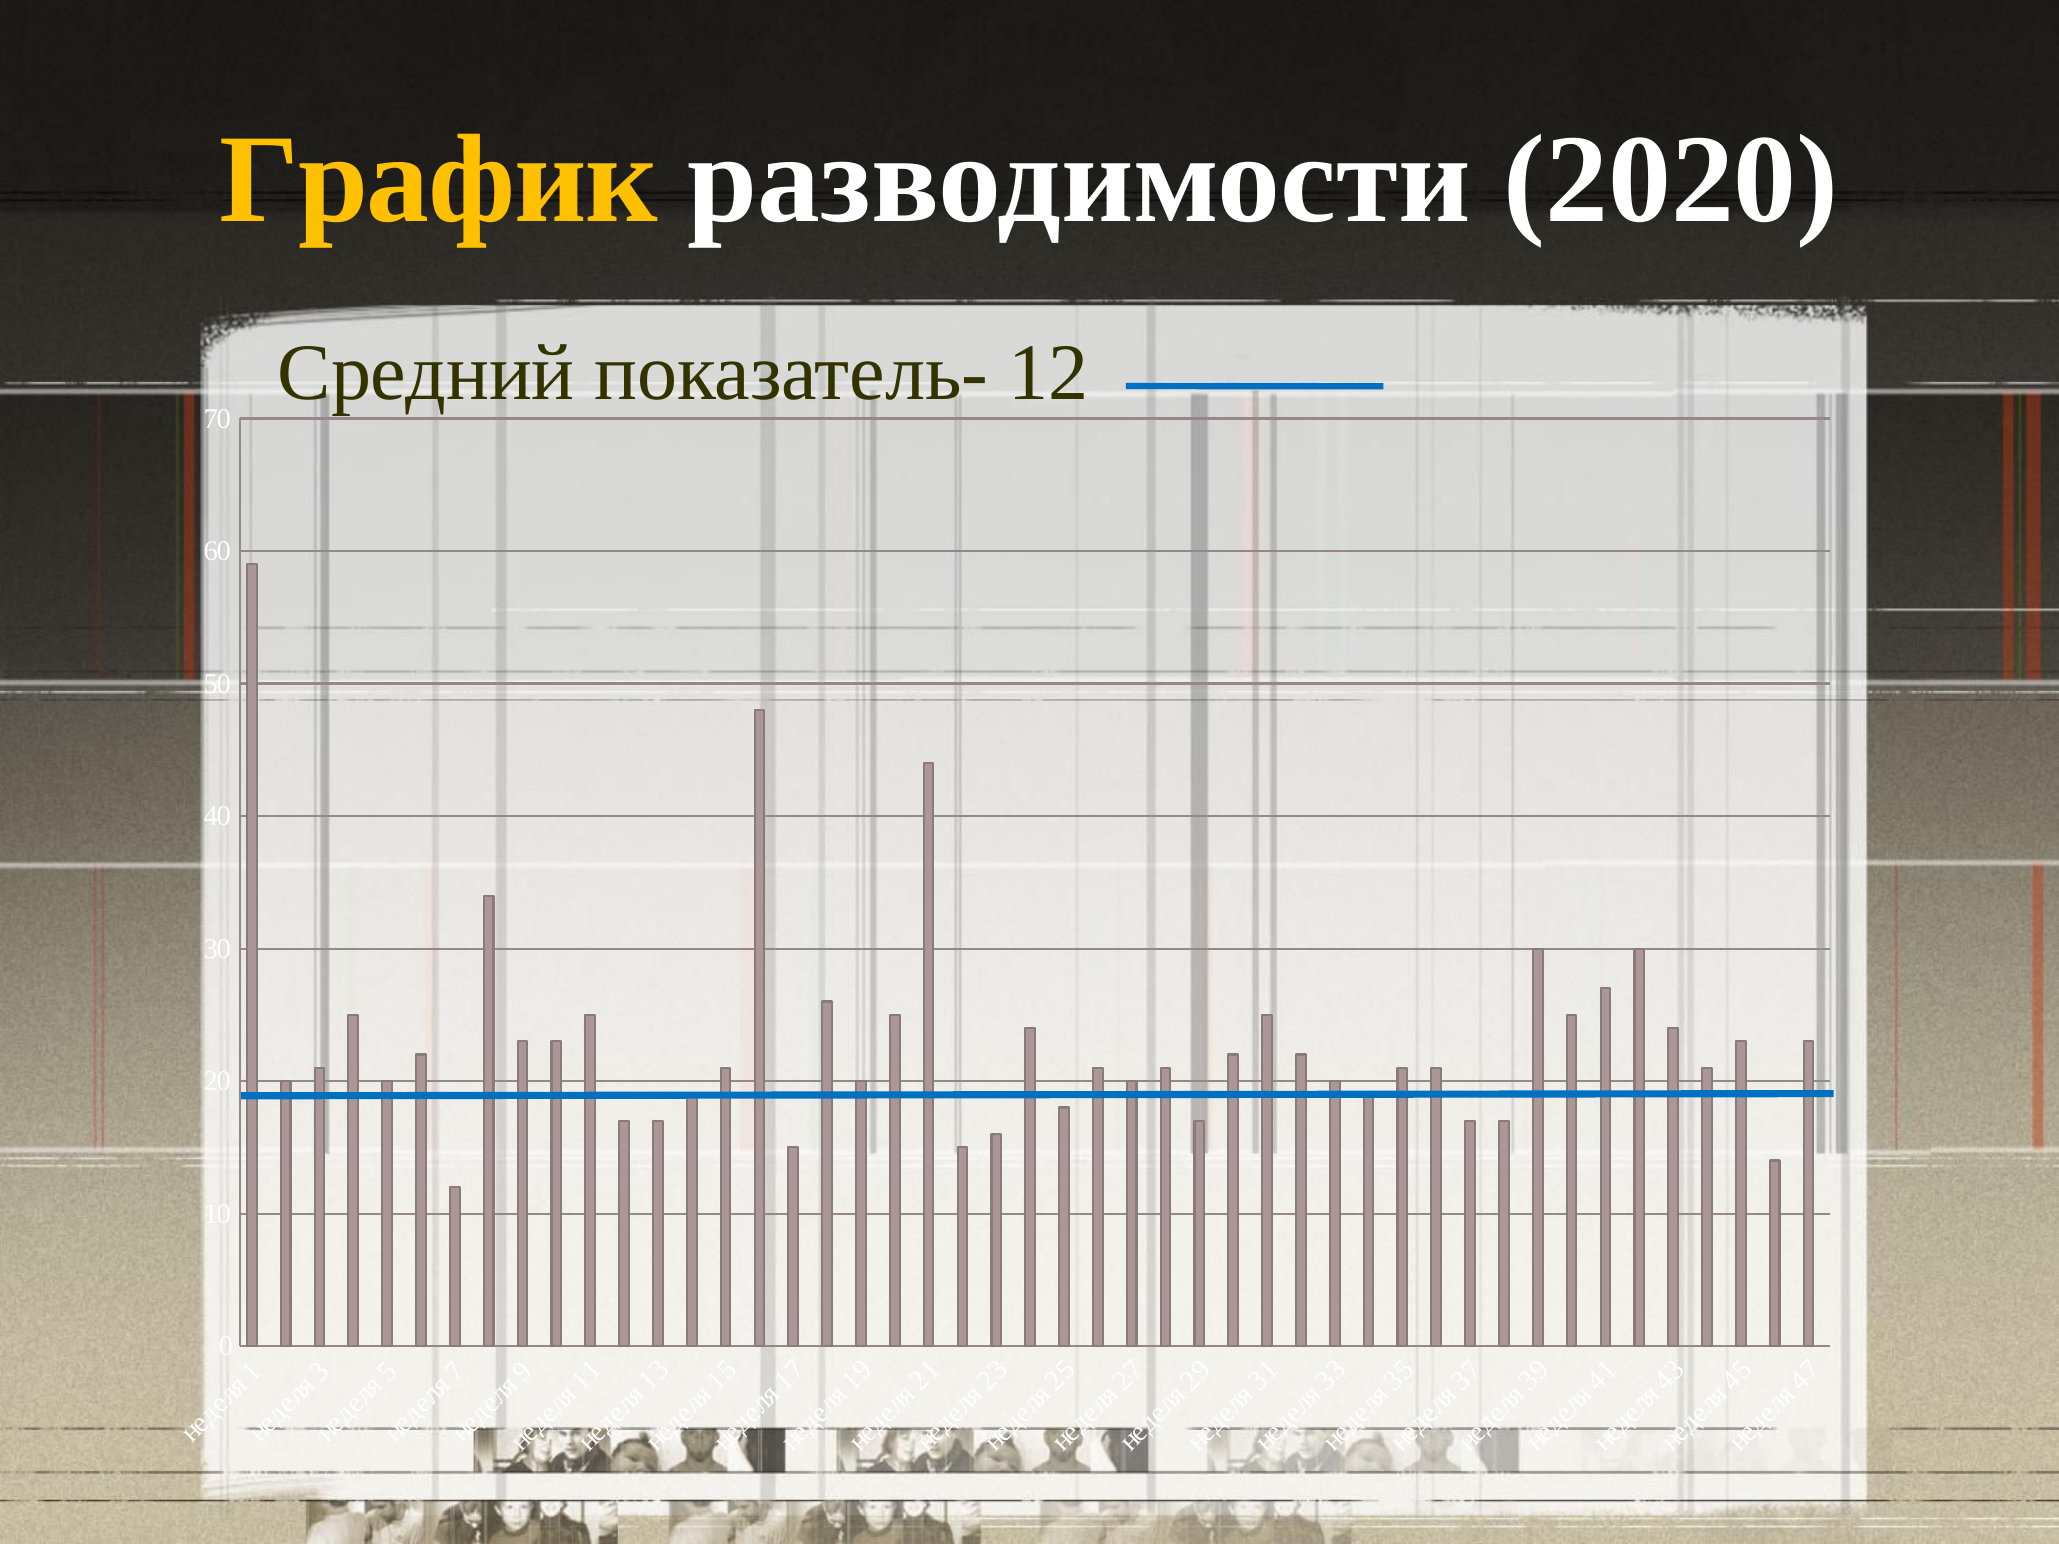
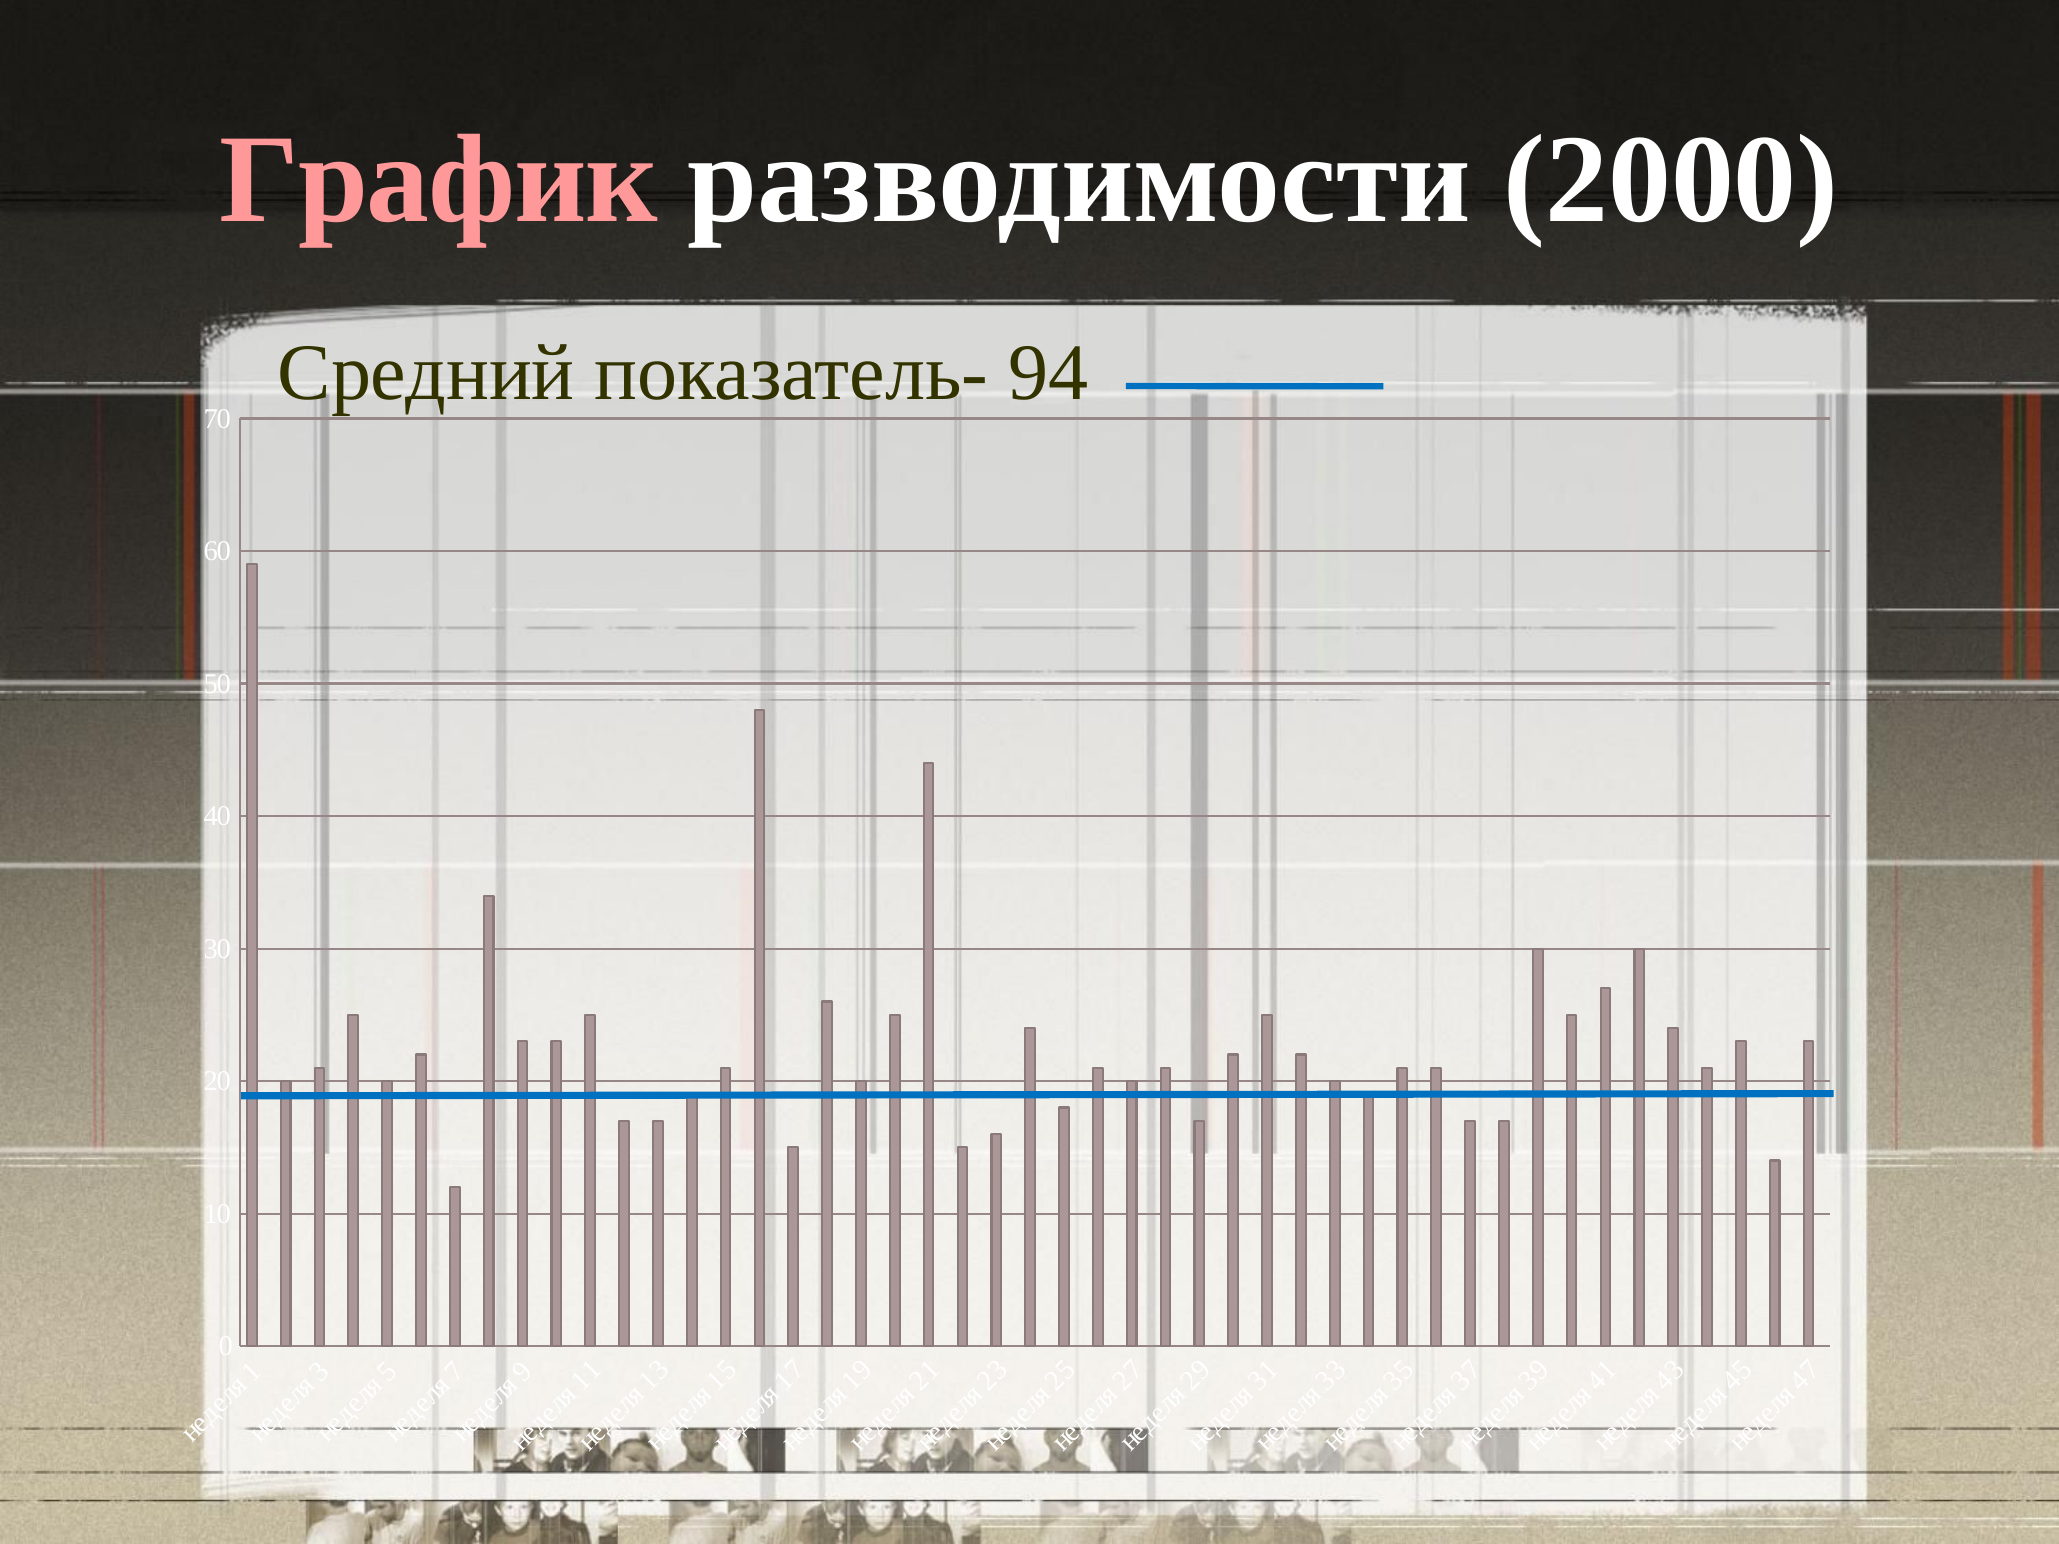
График colour: yellow -> pink
2020: 2020 -> 2000
12: 12 -> 94
